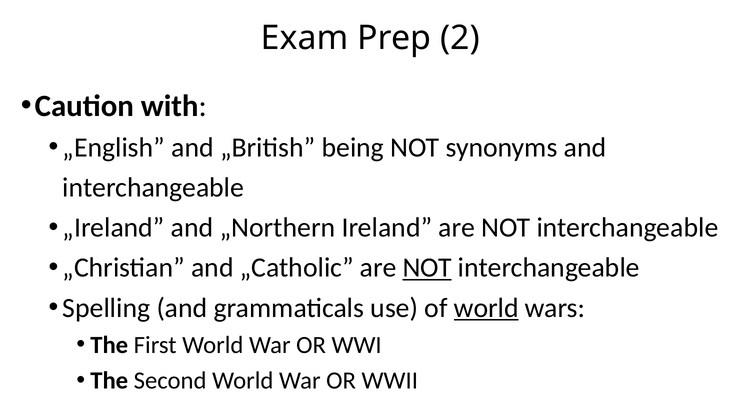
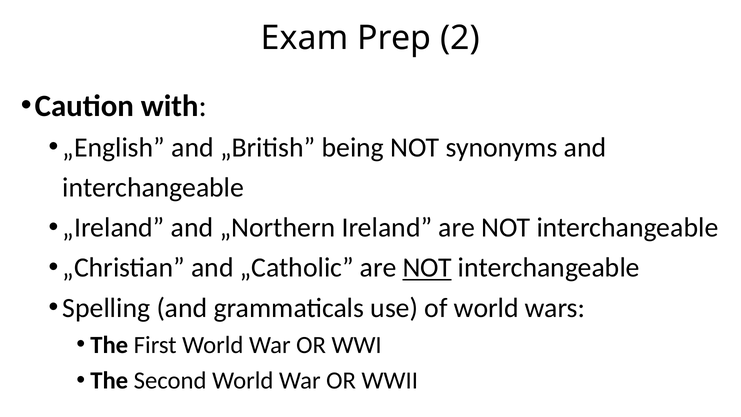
world at (486, 308) underline: present -> none
